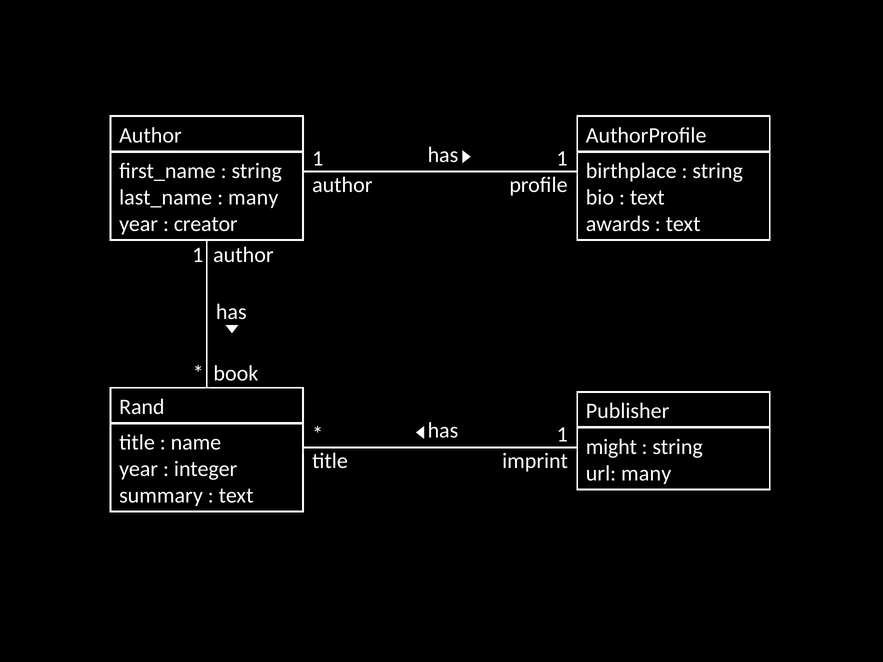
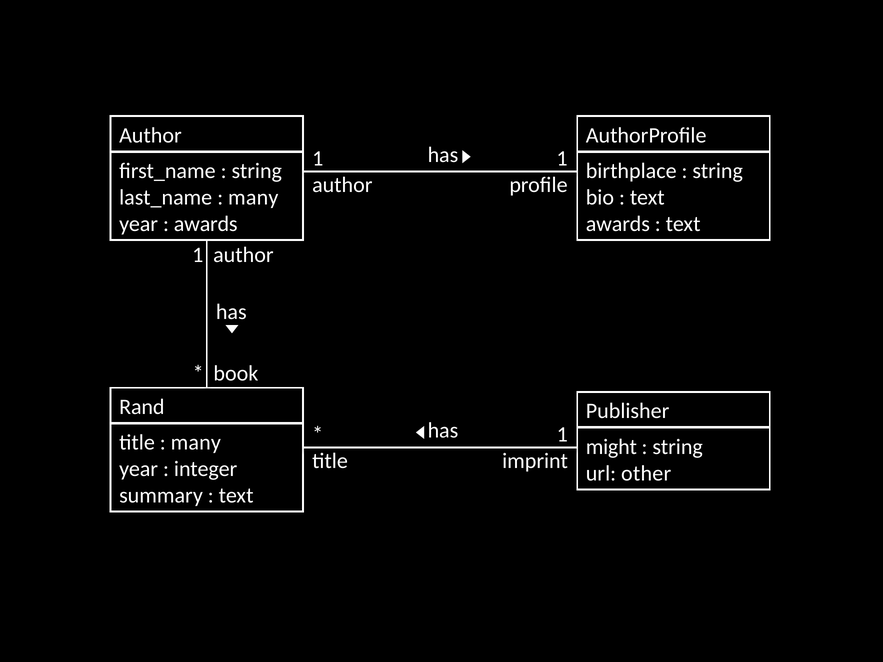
creator at (206, 224): creator -> awards
name at (196, 443): name -> many
url many: many -> other
